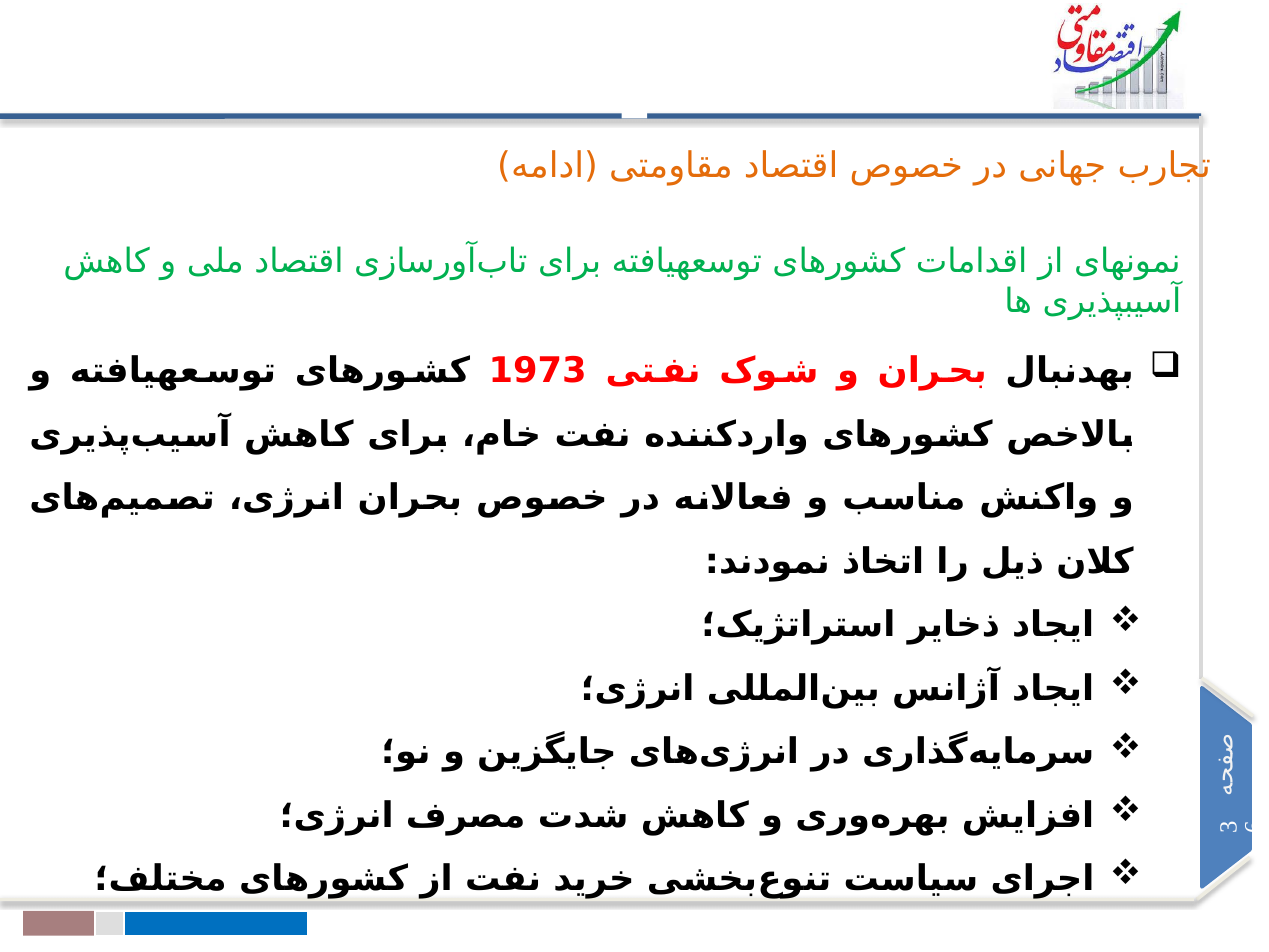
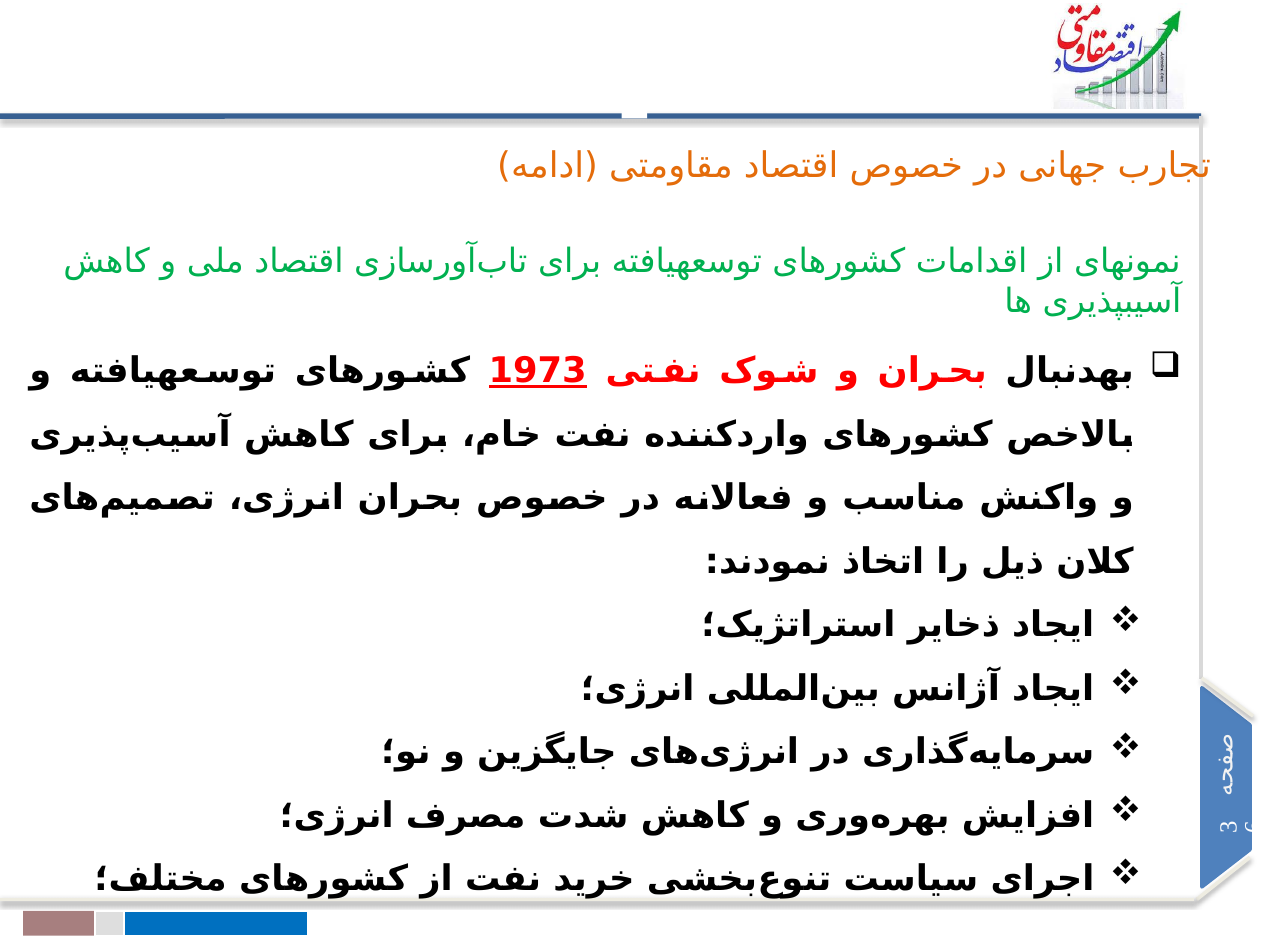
1973 underline: none -> present
